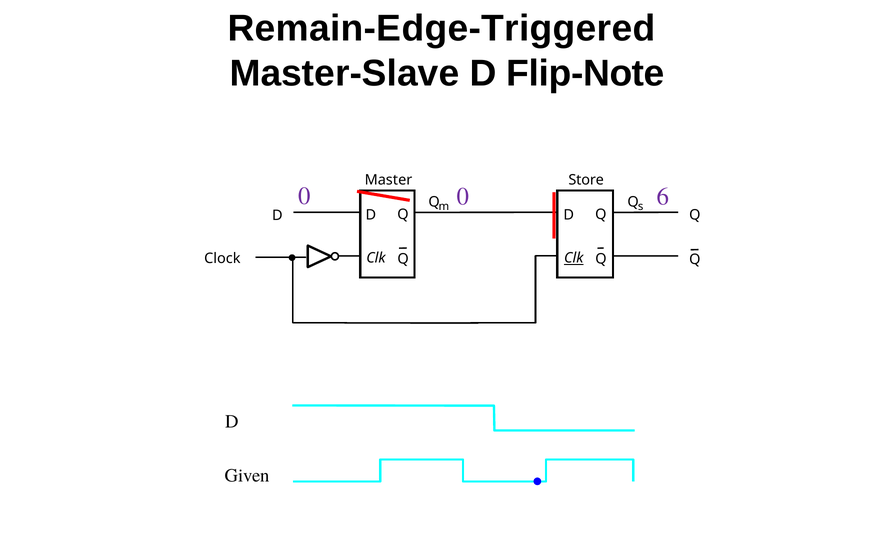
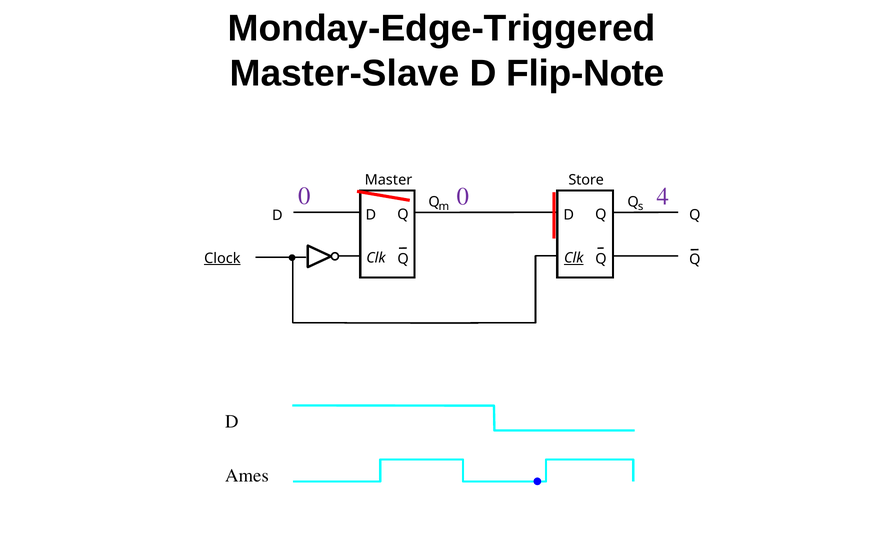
Remain-Edge-Triggered: Remain-Edge-Triggered -> Monday-Edge-Triggered
6: 6 -> 4
Clock underline: none -> present
Given: Given -> Ames
